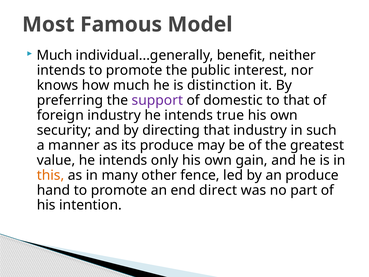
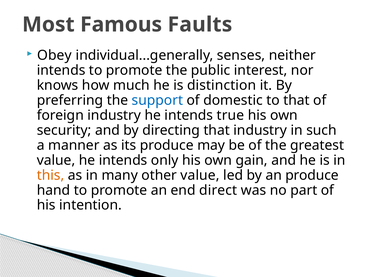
Model: Model -> Faults
Much at (55, 55): Much -> Obey
benefit: benefit -> senses
support colour: purple -> blue
other fence: fence -> value
